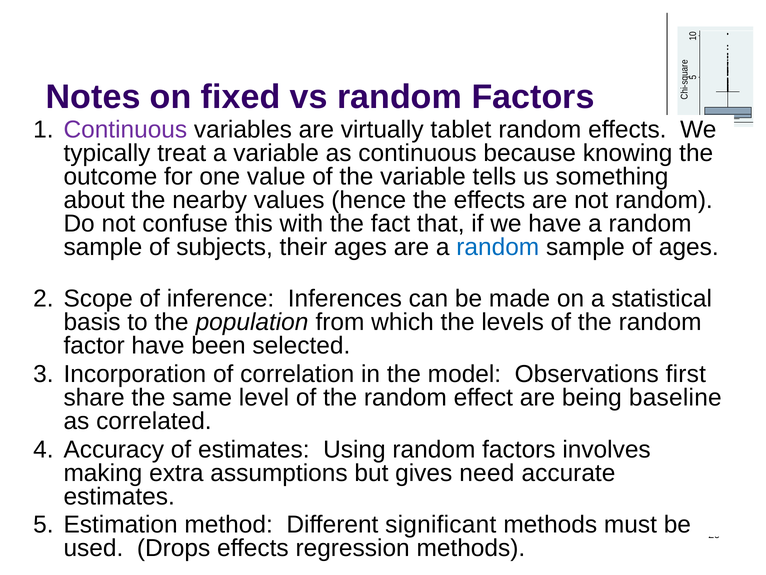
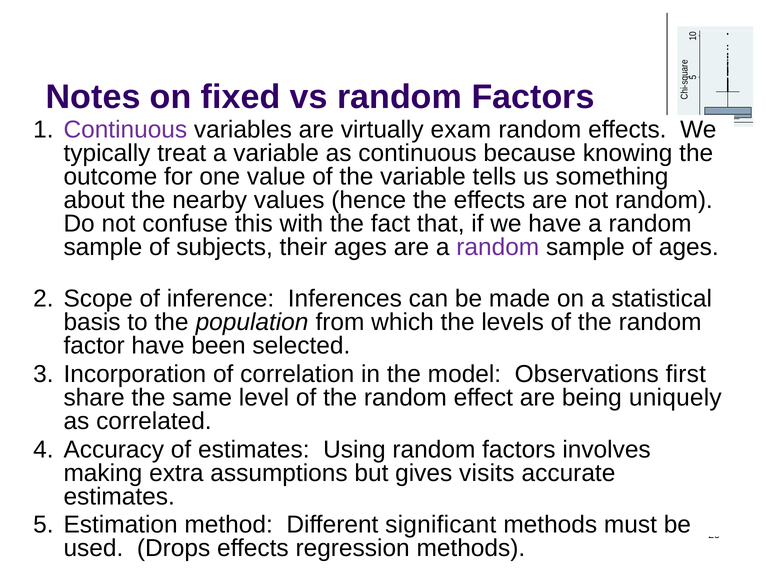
tablet: tablet -> exam
random at (498, 247) colour: blue -> purple
baseline: baseline -> uniquely
need: need -> visits
